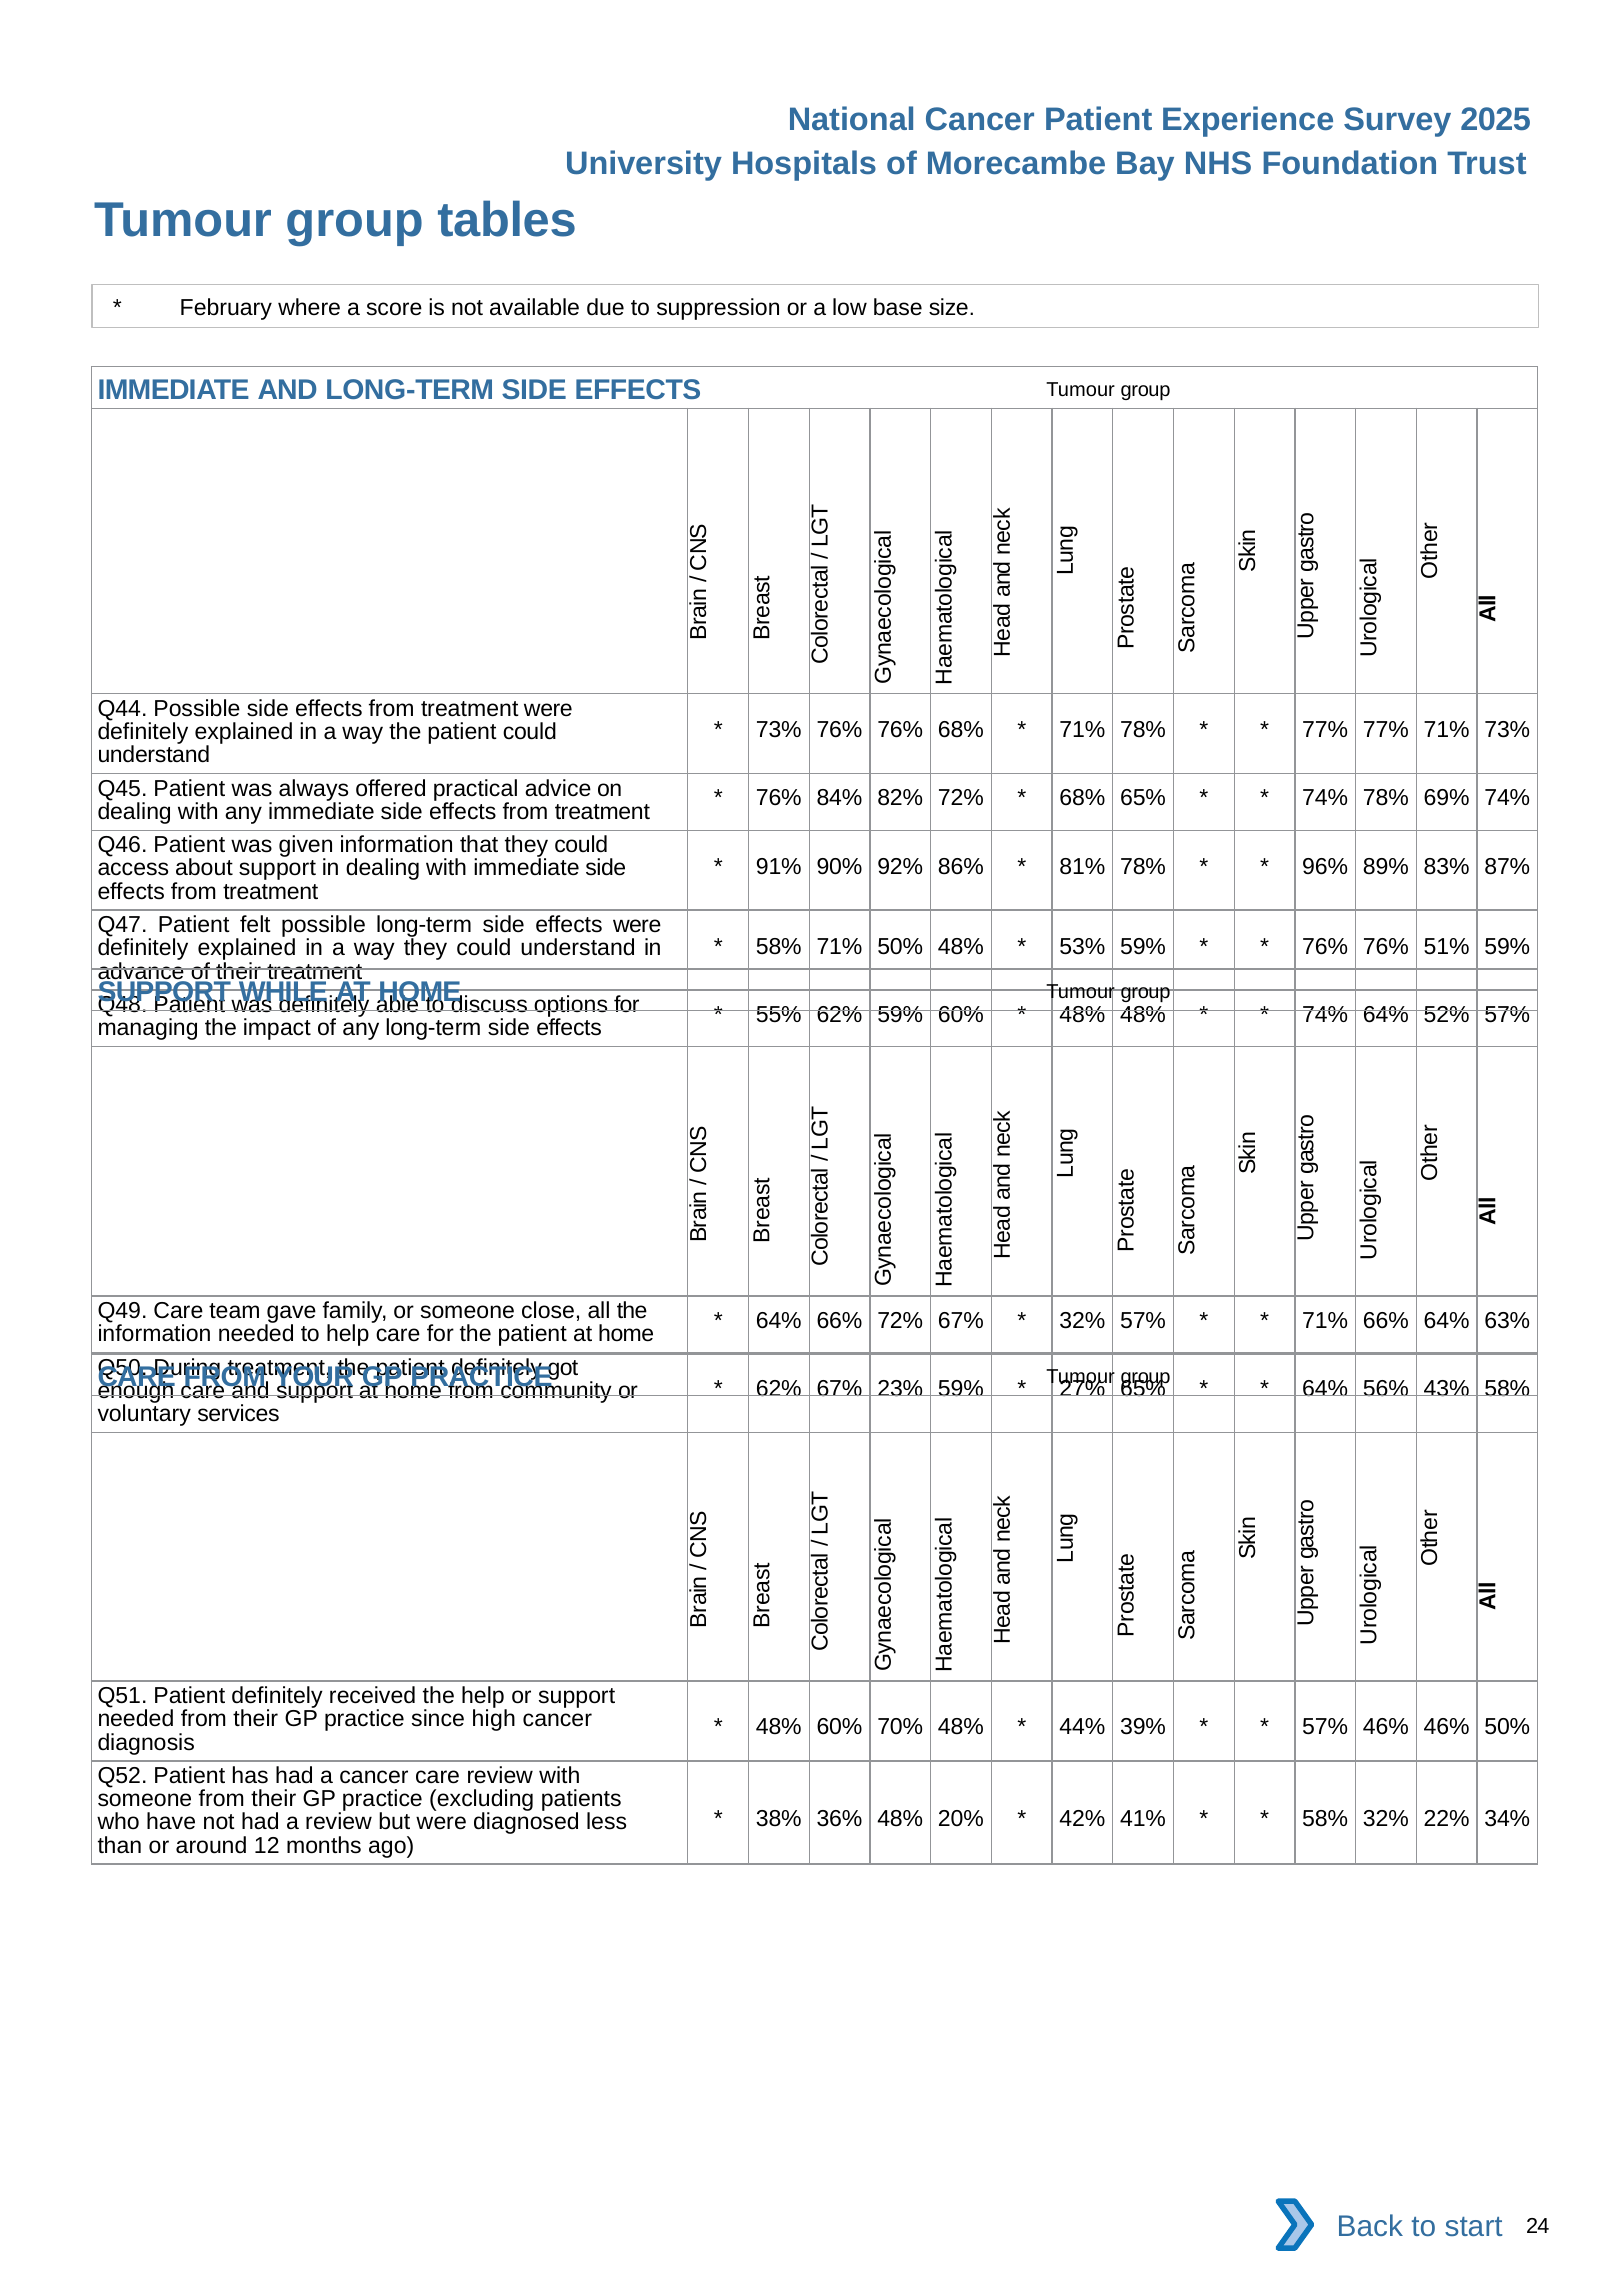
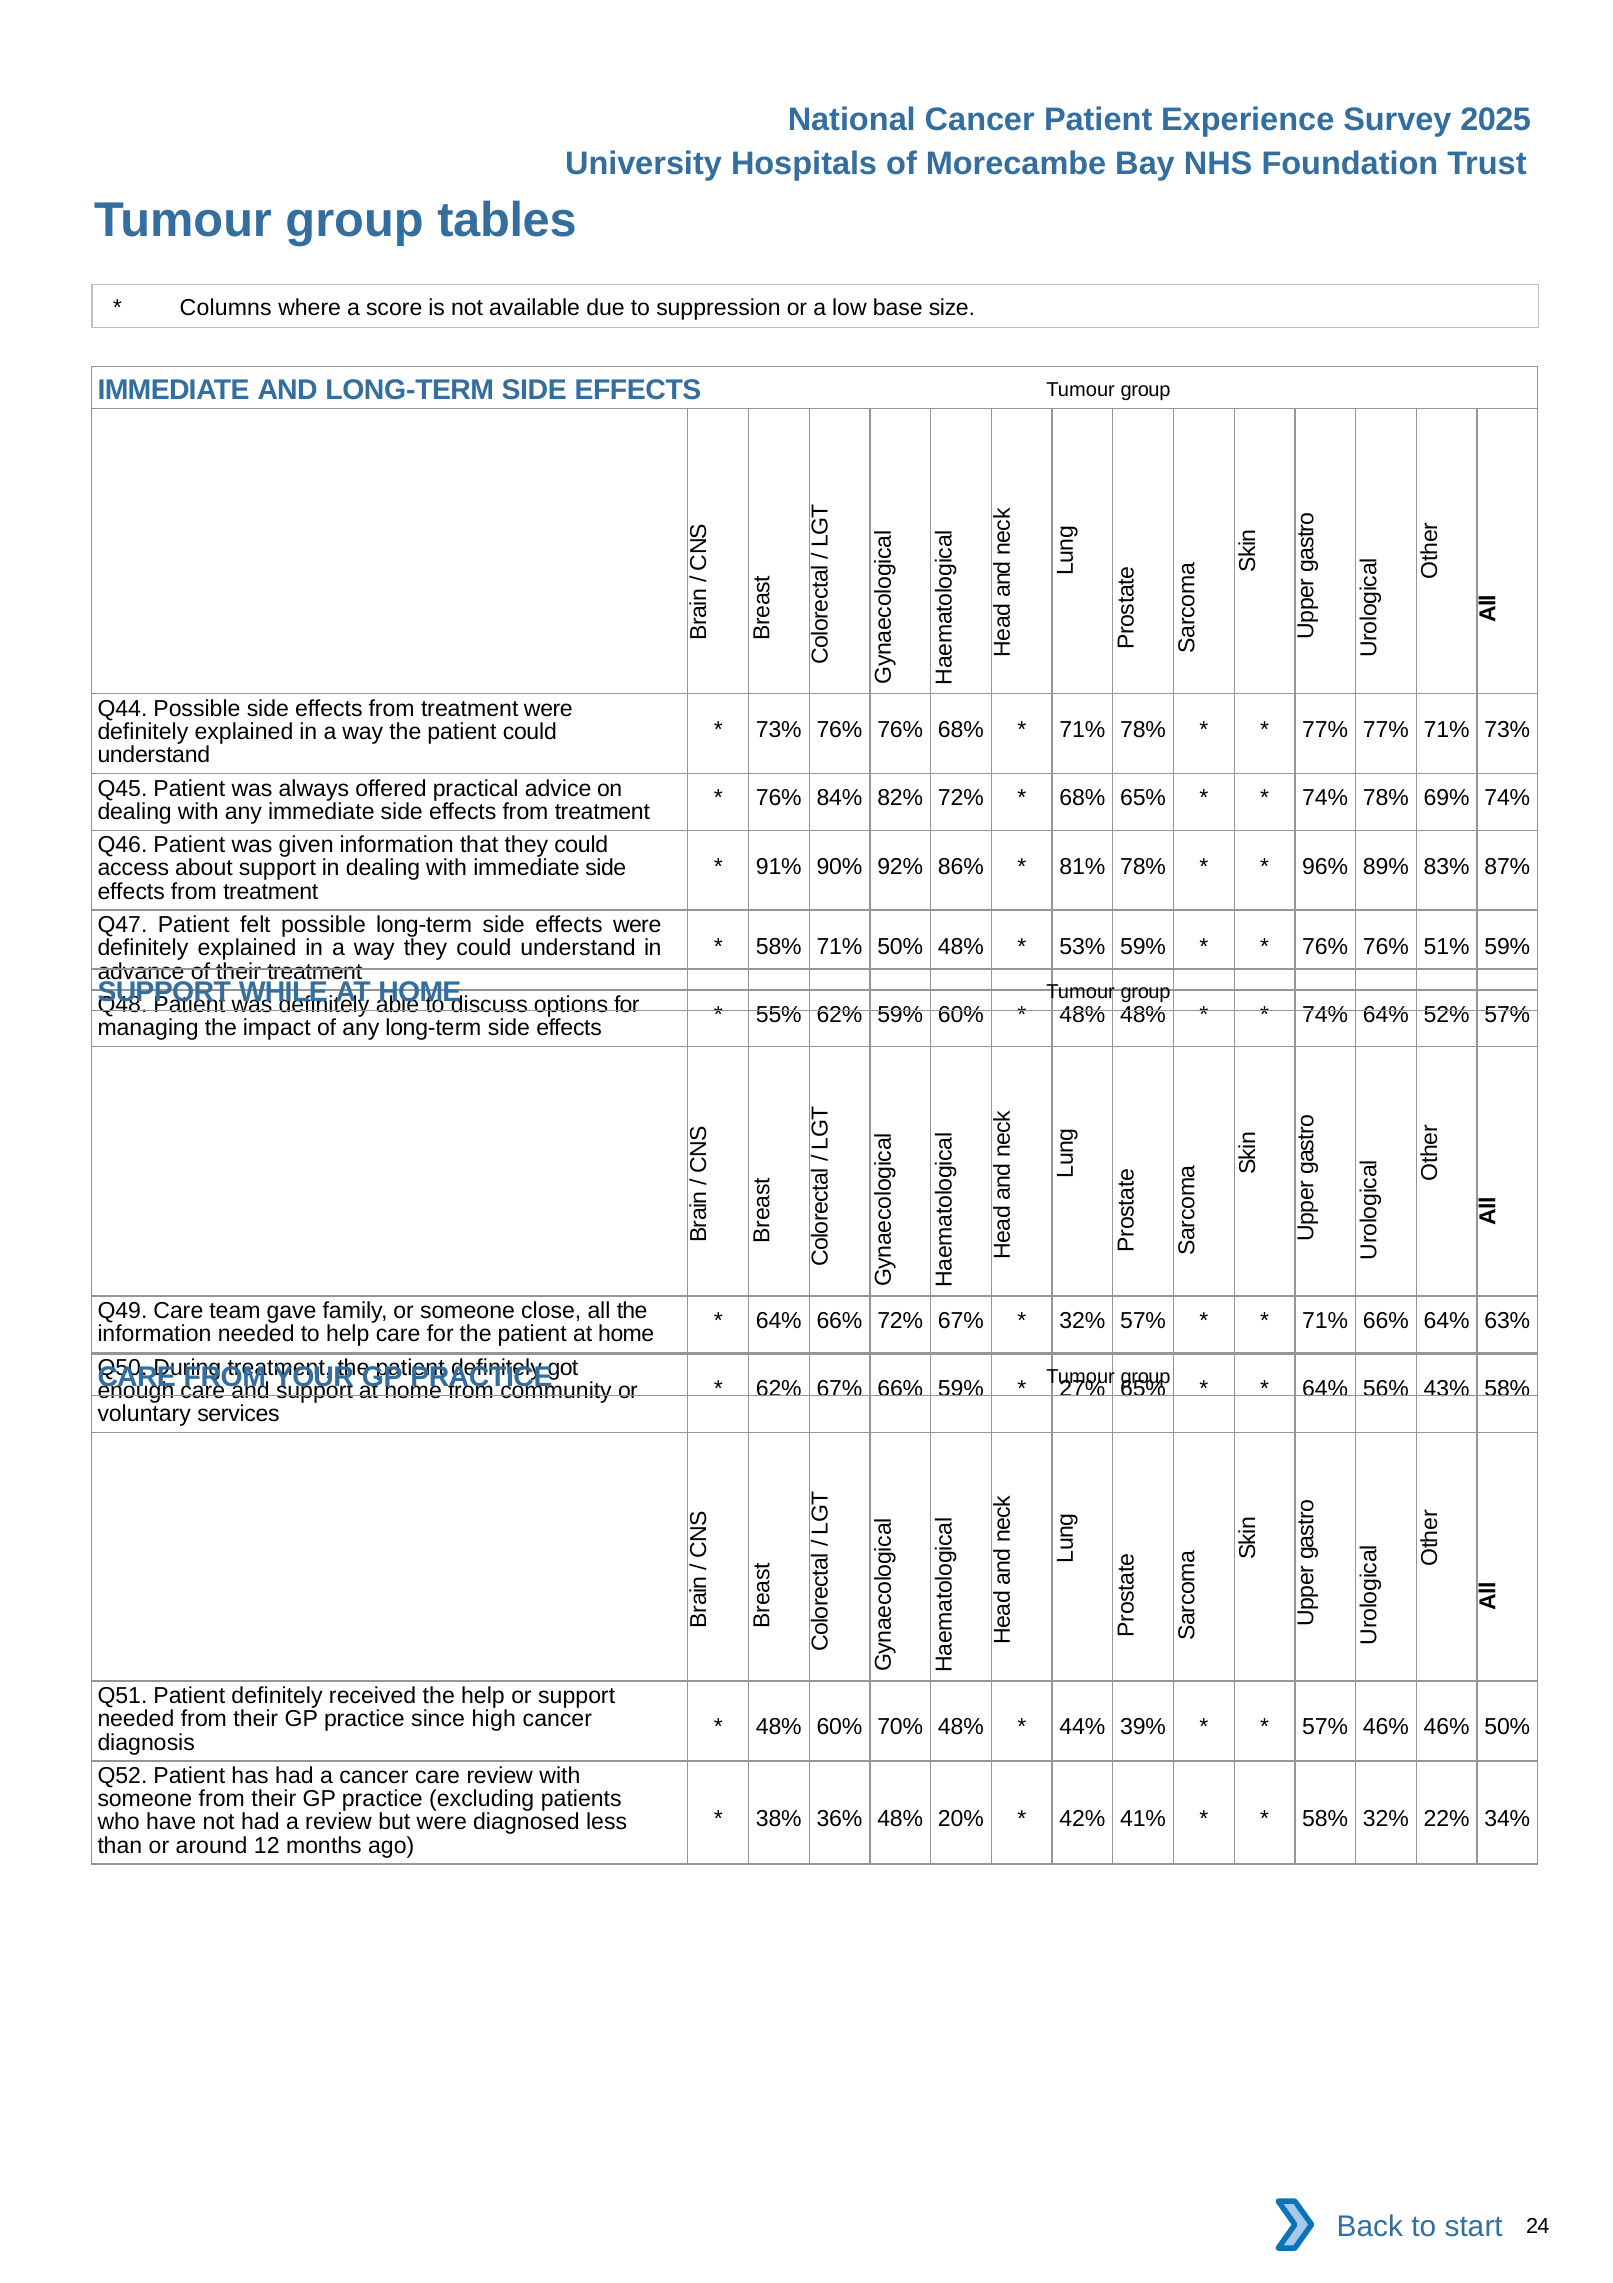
February: February -> Columns
67% 23%: 23% -> 66%
